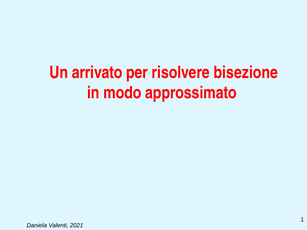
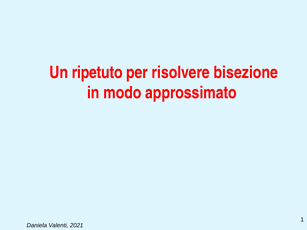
arrivato: arrivato -> ripetuto
